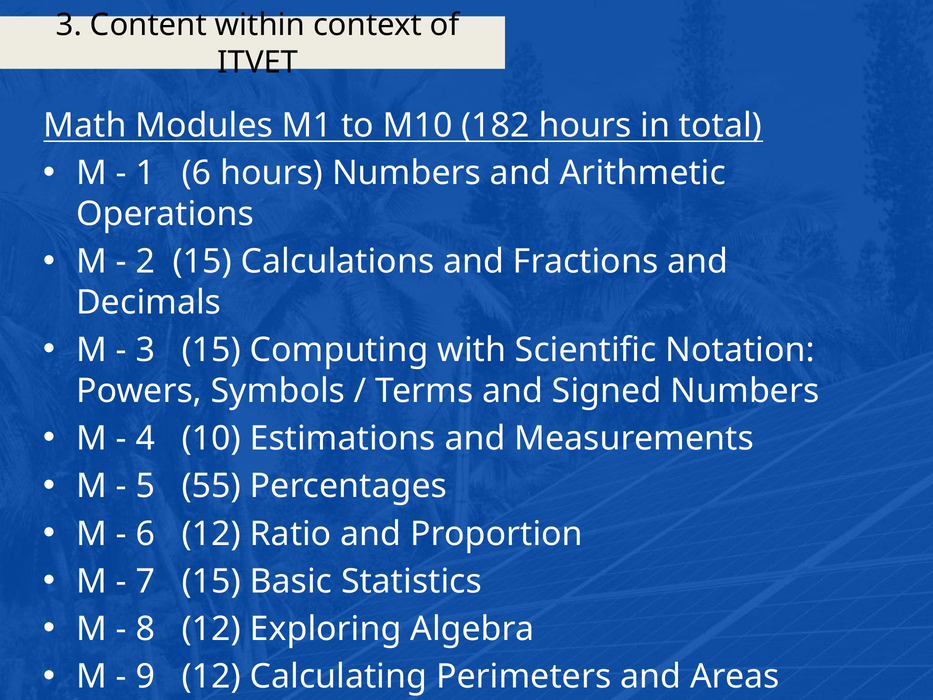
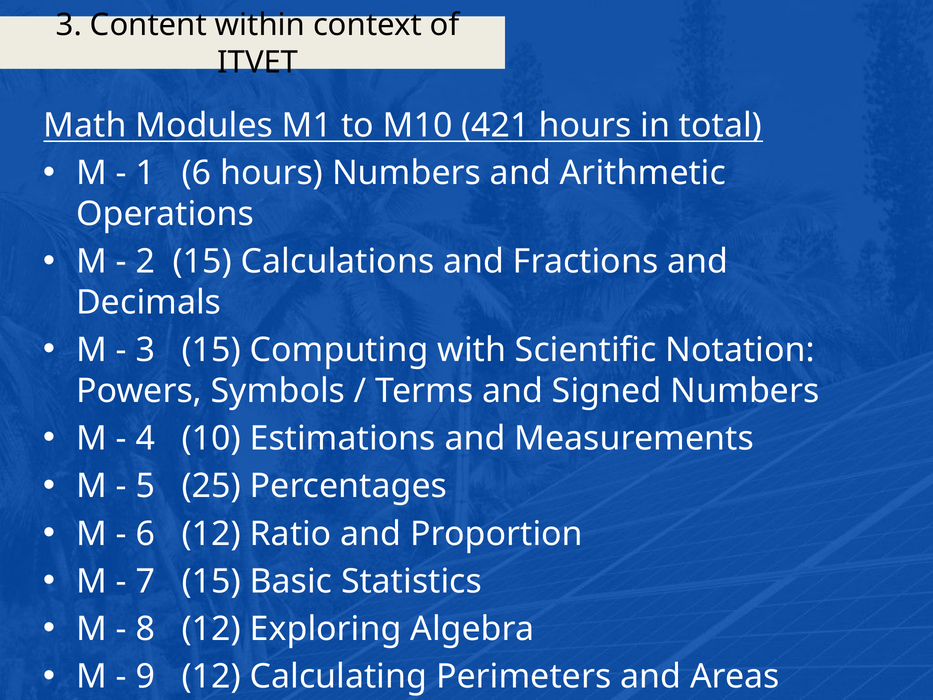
182: 182 -> 421
55: 55 -> 25
